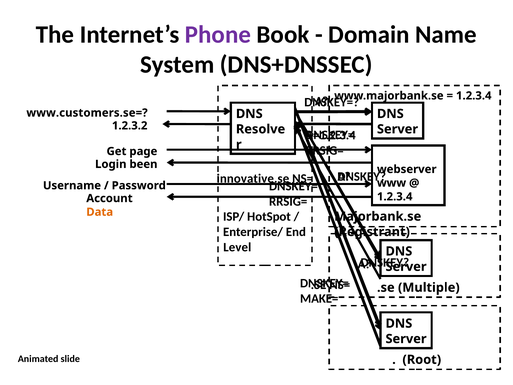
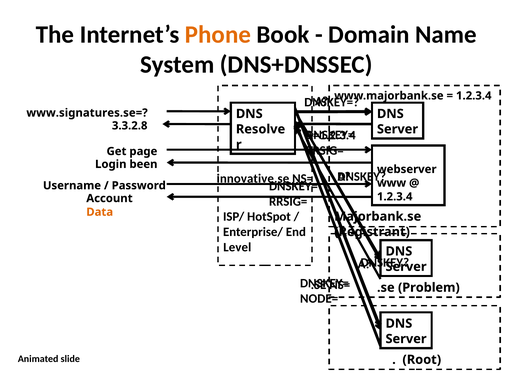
Phone colour: purple -> orange
www.customers.se=: www.customers.se= -> www.signatures.se=
1.2.3.2: 1.2.3.2 -> 3.3.2.8
Multiple: Multiple -> Problem
MAKE=: MAKE= -> NODE=
